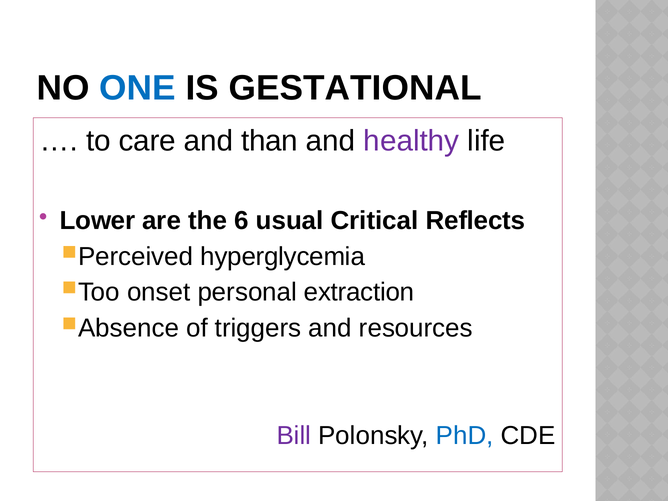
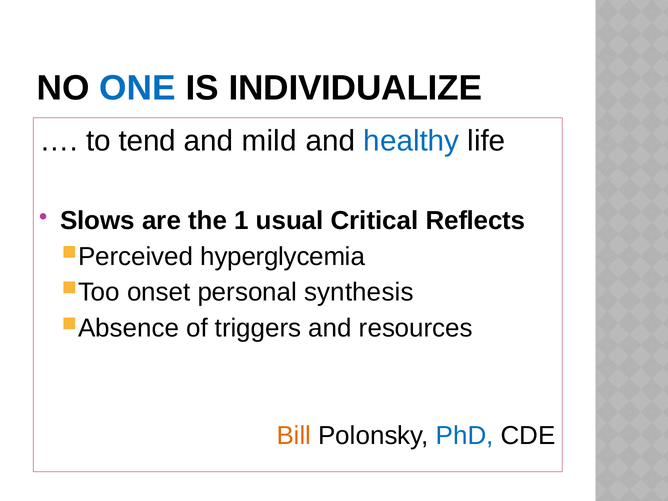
GESTATIONAL: GESTATIONAL -> INDIVIDUALIZE
care: care -> tend
than: than -> mild
healthy colour: purple -> blue
Lower: Lower -> Slows
6: 6 -> 1
extraction: extraction -> synthesis
Bill colour: purple -> orange
